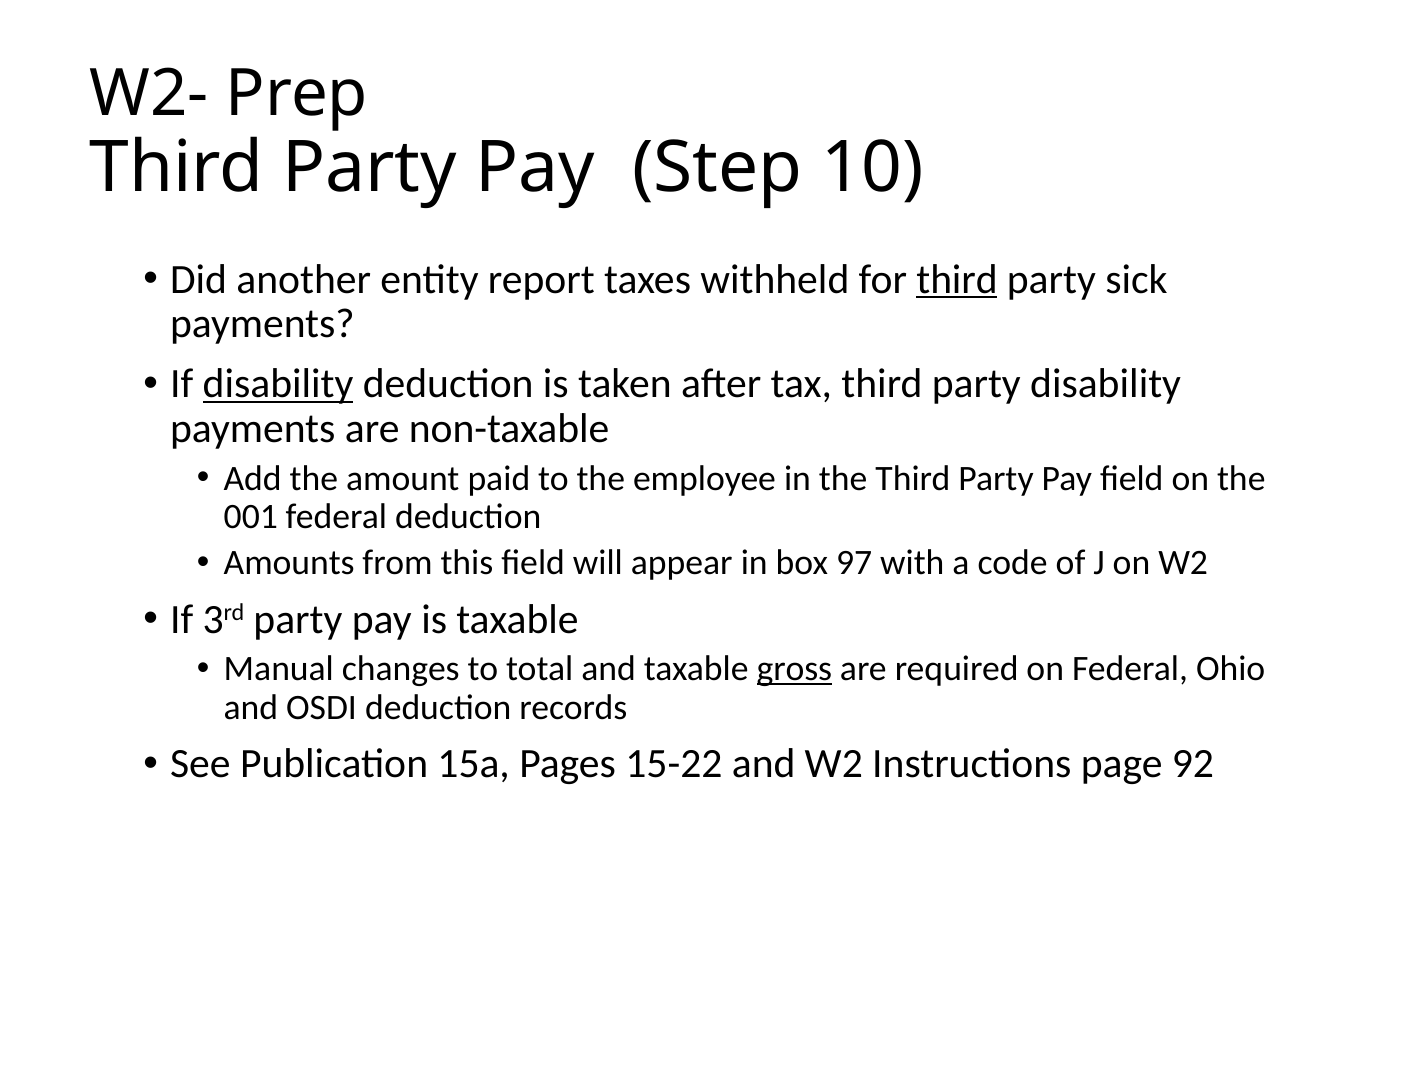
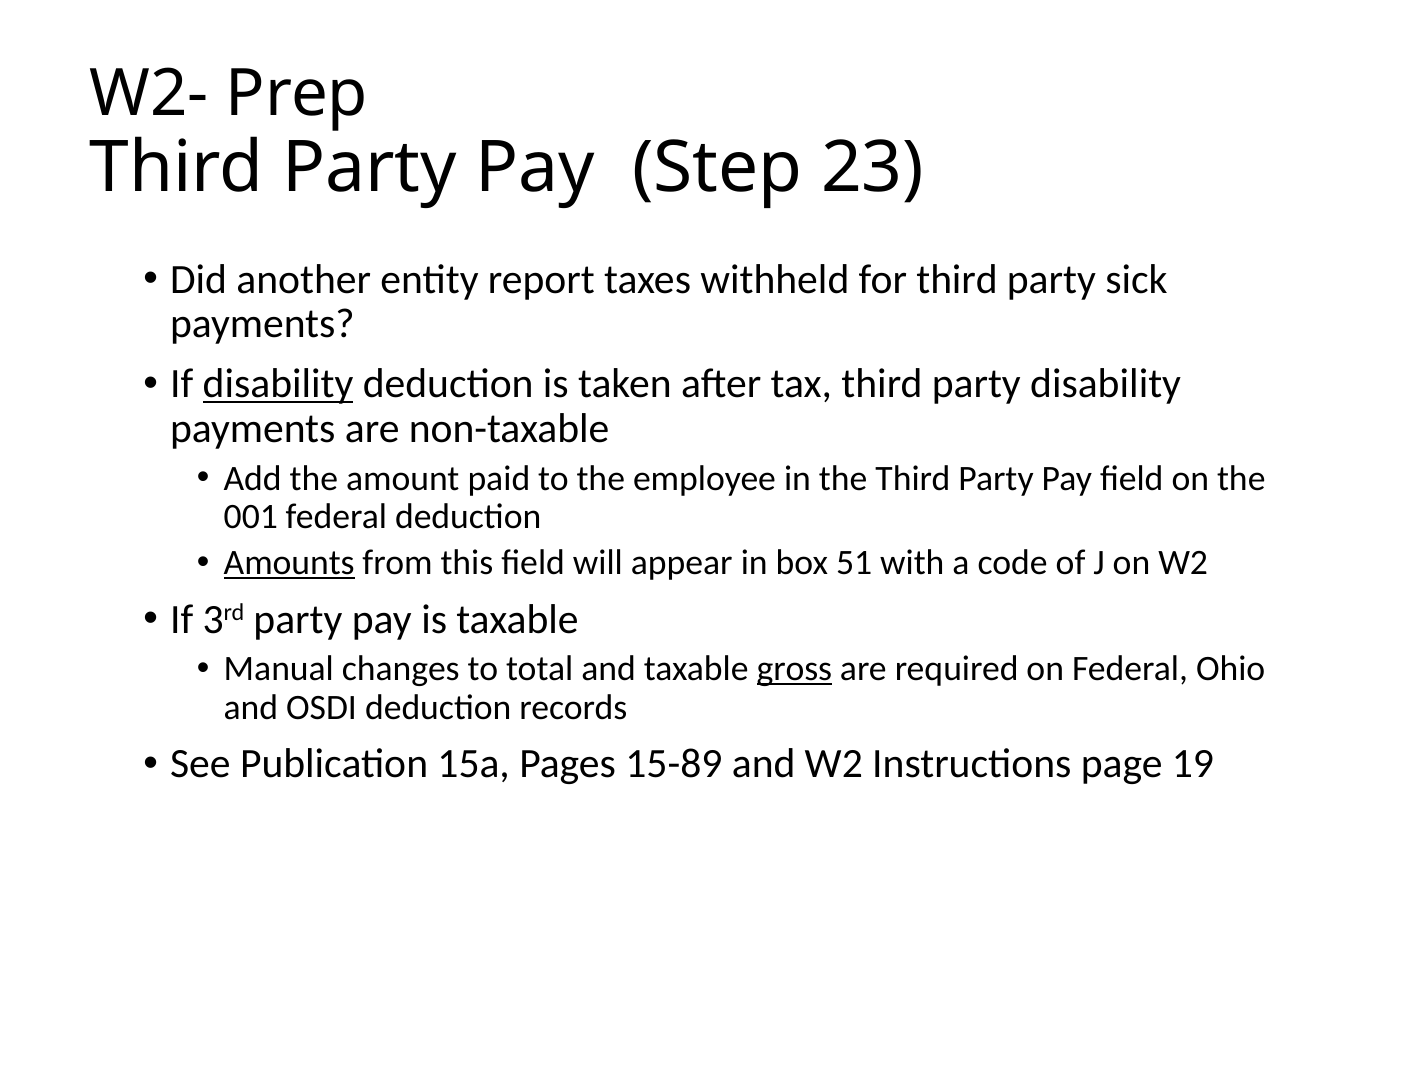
10: 10 -> 23
third at (957, 279) underline: present -> none
Amounts underline: none -> present
97: 97 -> 51
15-22: 15-22 -> 15-89
92: 92 -> 19
